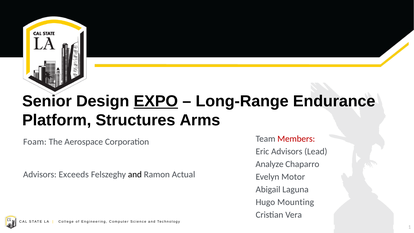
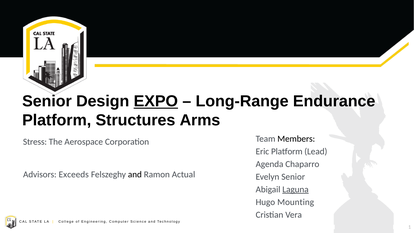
Members colour: red -> black
Foam: Foam -> Stress
Eric Advisors: Advisors -> Platform
Analyze: Analyze -> Agenda
Evelyn Motor: Motor -> Senior
Laguna underline: none -> present
